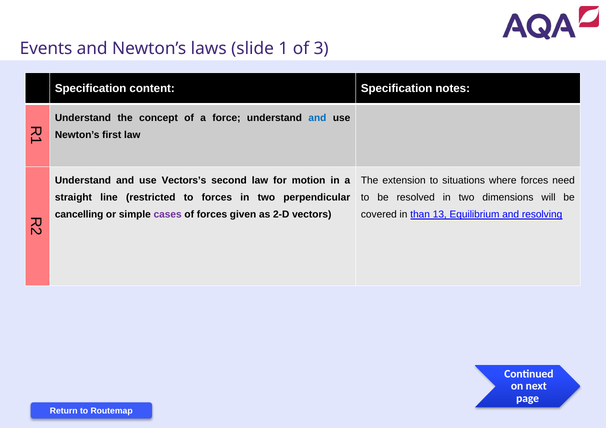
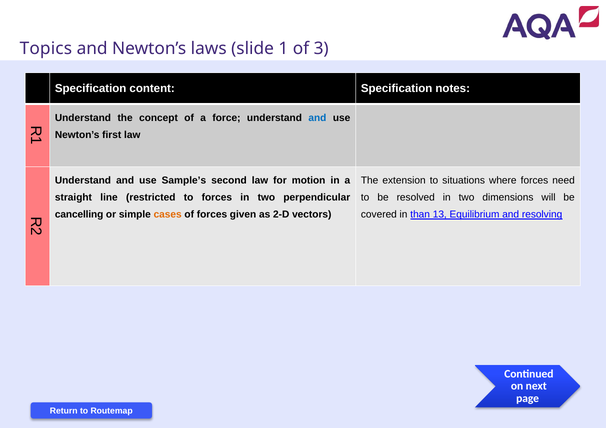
Events: Events -> Topics
Vectors’s: Vectors’s -> Sample’s
cases colour: purple -> orange
